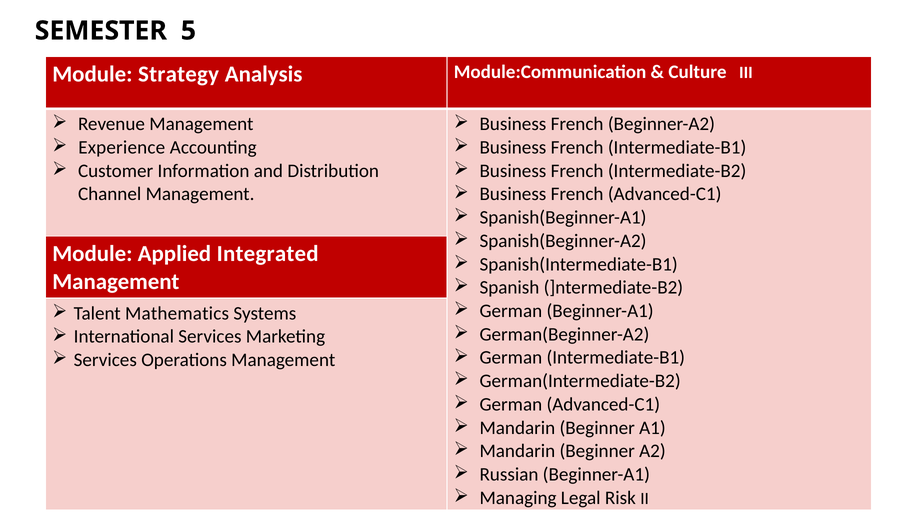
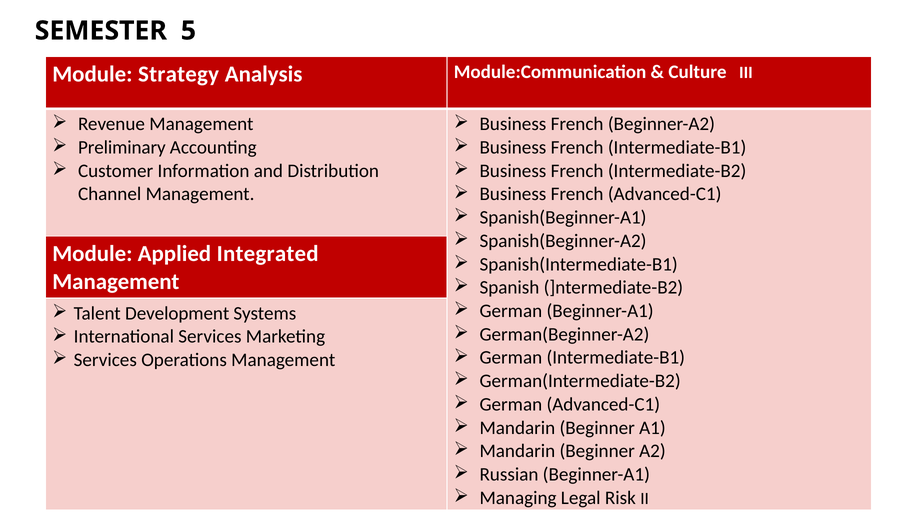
Experience: Experience -> Preliminary
Mathematics: Mathematics -> Development
